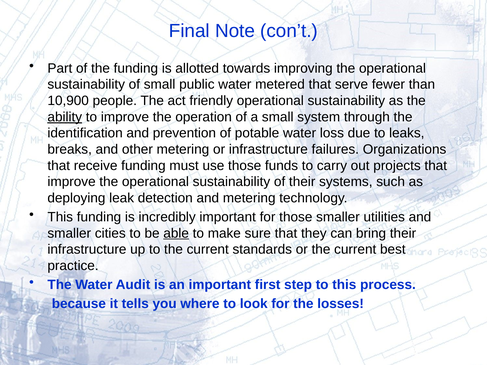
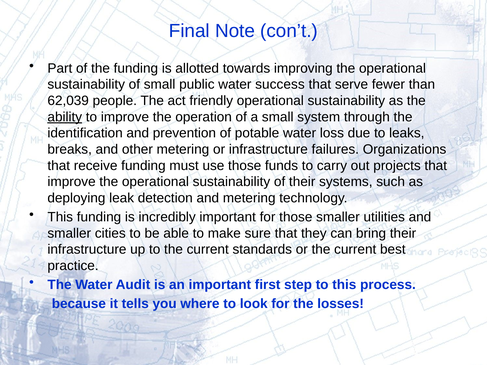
metered: metered -> success
10,900: 10,900 -> 62,039
able underline: present -> none
